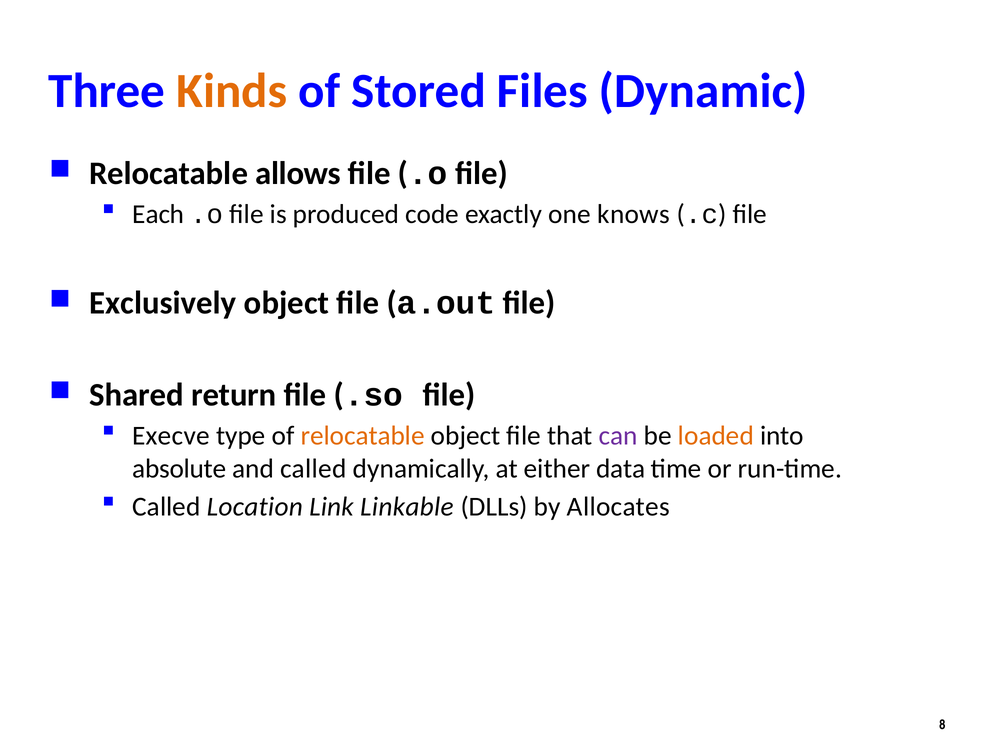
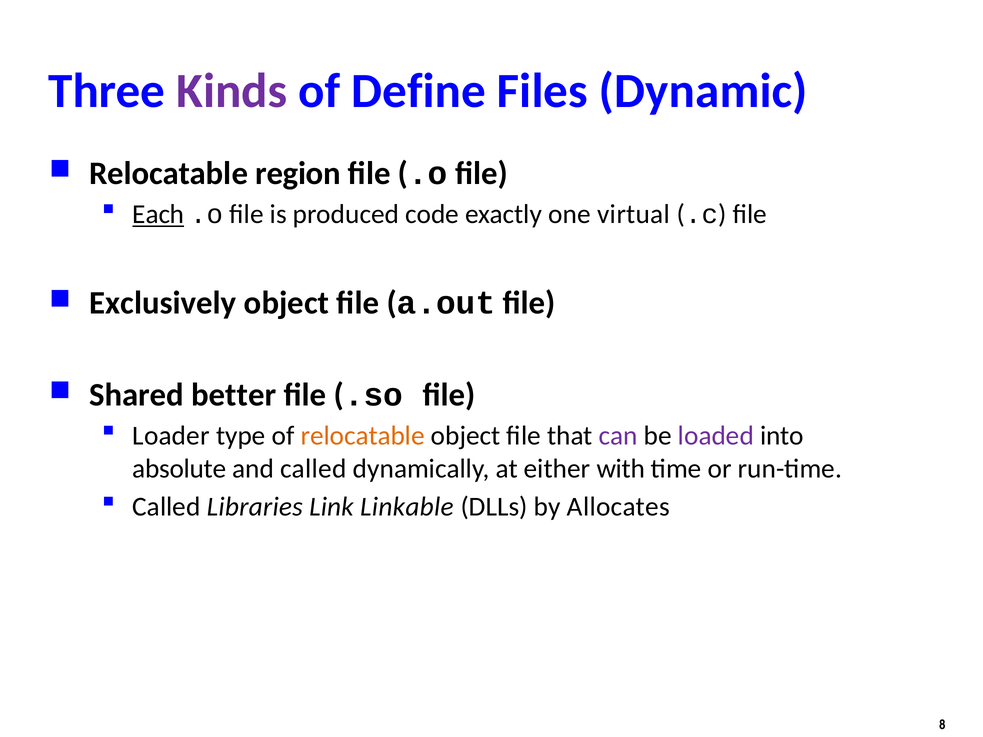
Kinds colour: orange -> purple
Stored: Stored -> Define
allows: allows -> region
Each underline: none -> present
knows: knows -> virtual
return: return -> better
Execve: Execve -> Loader
loaded colour: orange -> purple
data: data -> with
Location: Location -> Libraries
